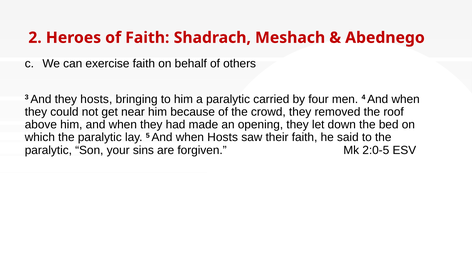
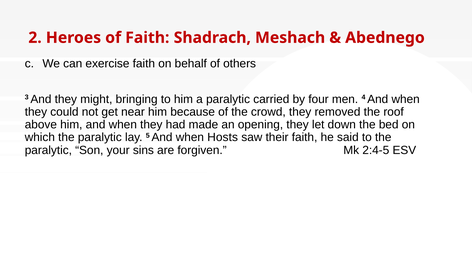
they hosts: hosts -> might
2:0-5: 2:0-5 -> 2:4-5
